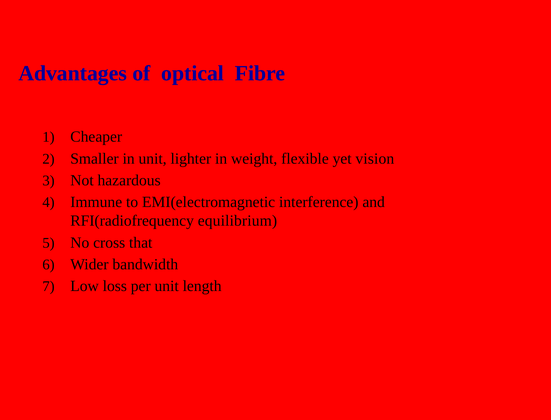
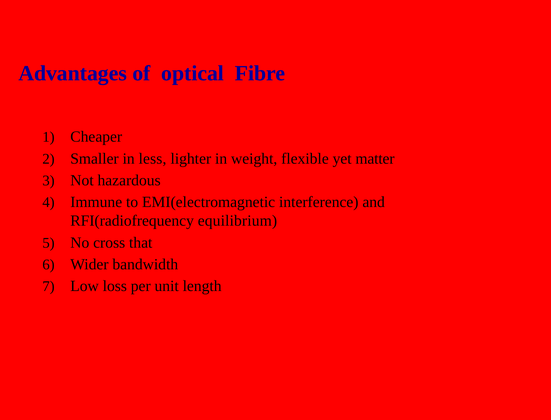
in unit: unit -> less
vision: vision -> matter
